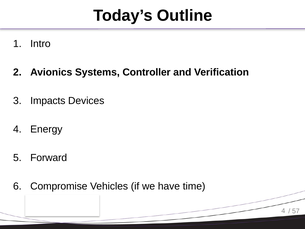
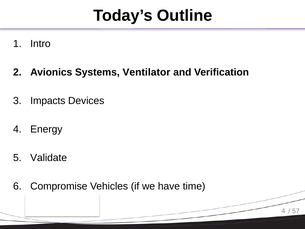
Controller: Controller -> Ventilator
Forward: Forward -> Validate
